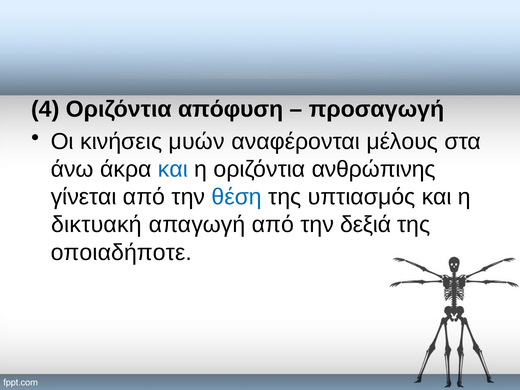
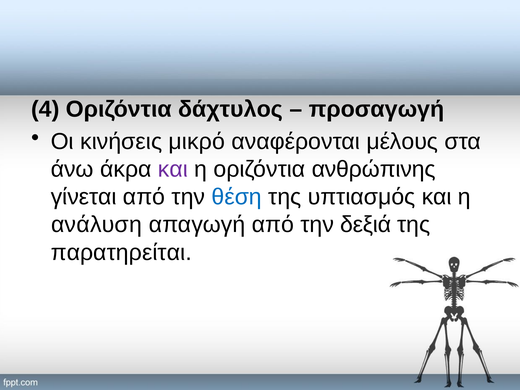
απόφυση: απόφυση -> δάχτυλος
μυών: μυών -> μικρό
και at (173, 169) colour: blue -> purple
δικτυακή: δικτυακή -> ανάλυση
οποιαδήποτε: οποιαδήποτε -> παρατηρείται
